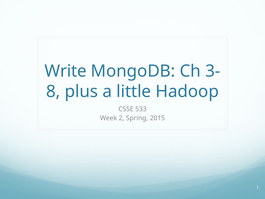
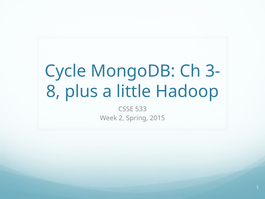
Write: Write -> Cycle
